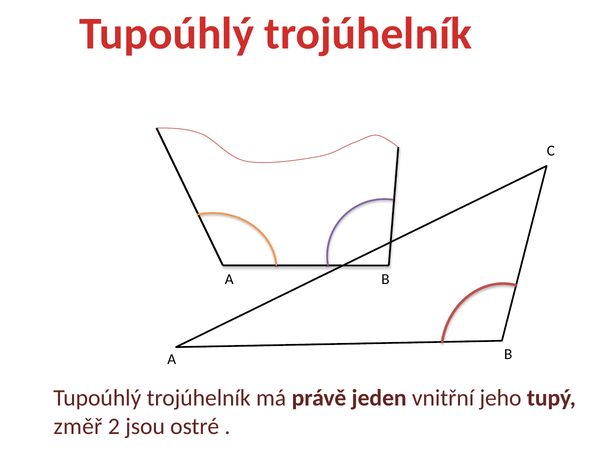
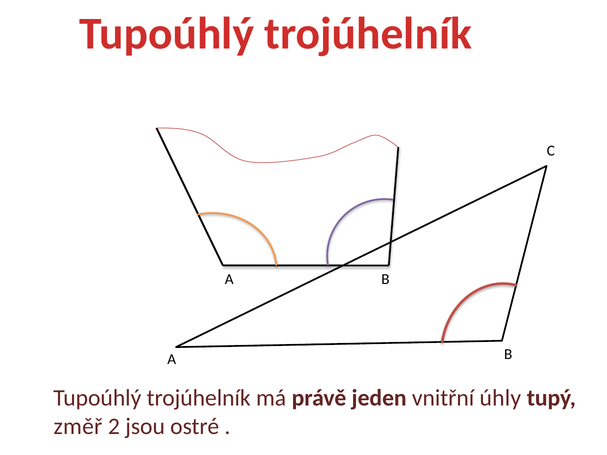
jeho: jeho -> úhly
